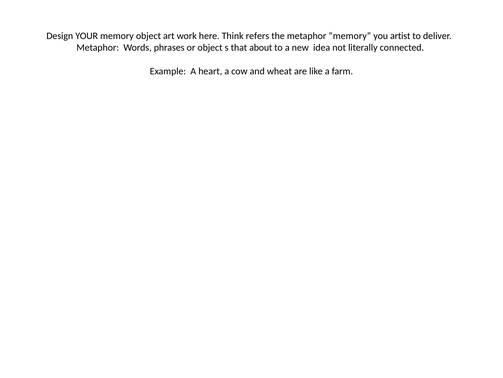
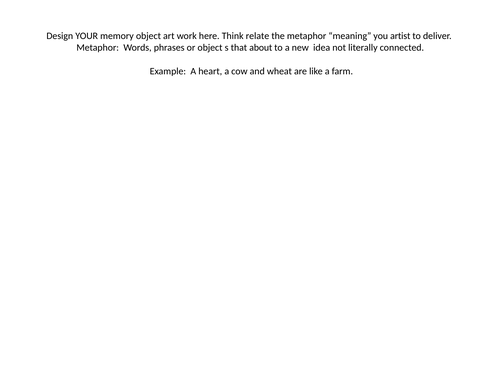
refers: refers -> relate
metaphor memory: memory -> meaning
